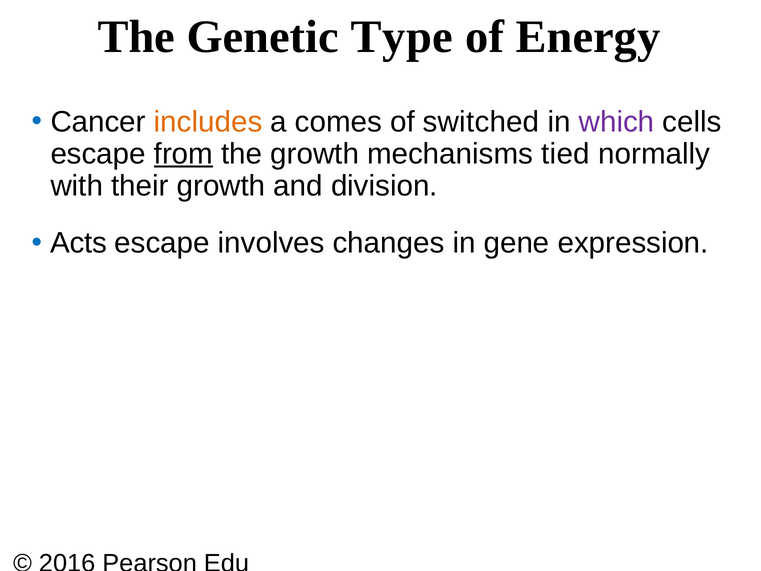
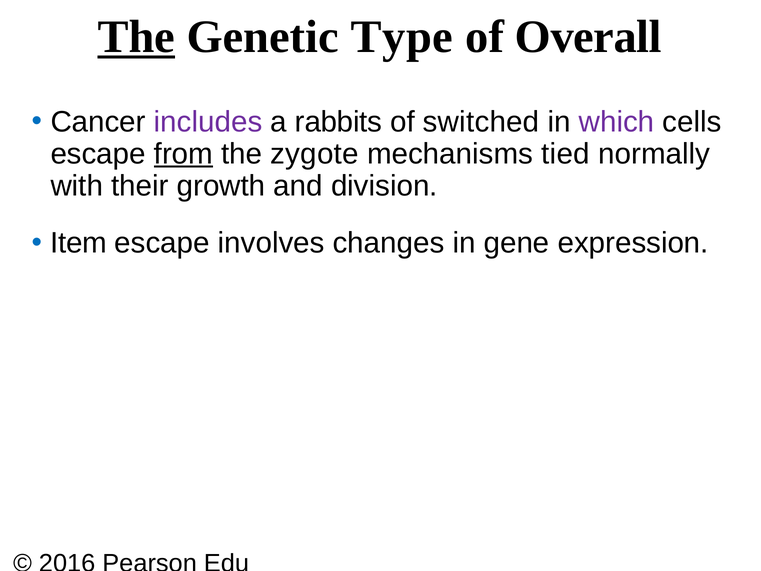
The at (136, 37) underline: none -> present
Energy: Energy -> Overall
includes colour: orange -> purple
comes: comes -> rabbits
the growth: growth -> zygote
Acts: Acts -> Item
